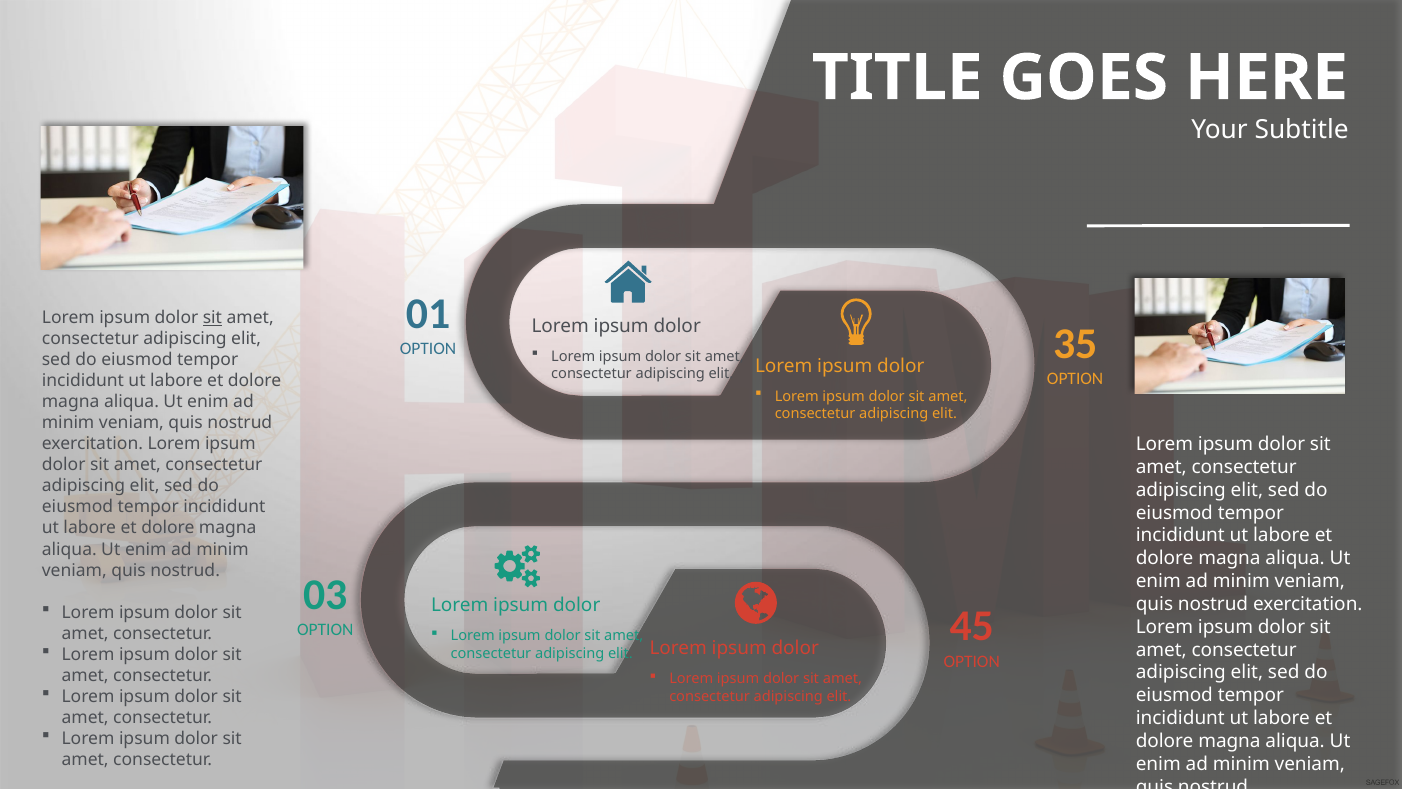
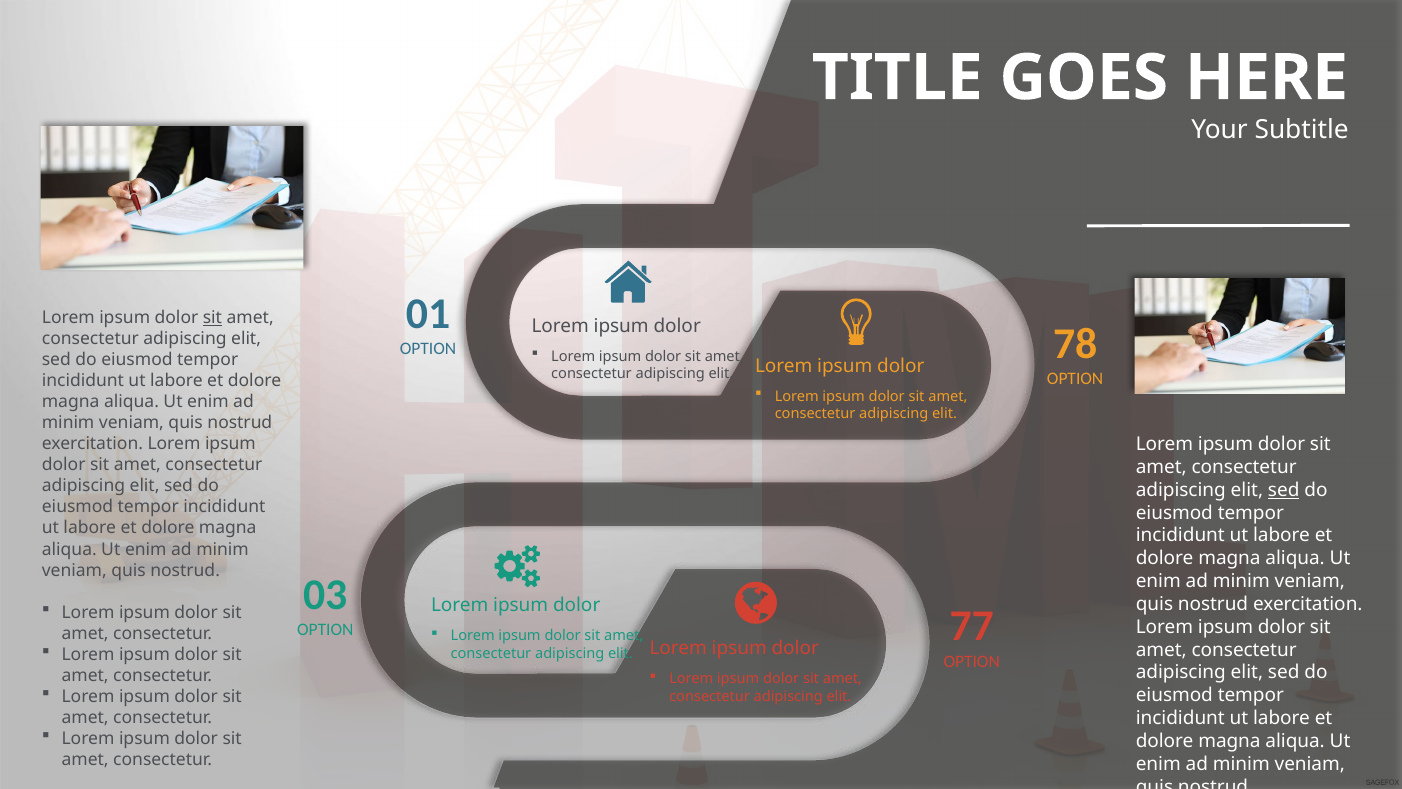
35: 35 -> 78
sed at (1284, 490) underline: none -> present
45: 45 -> 77
